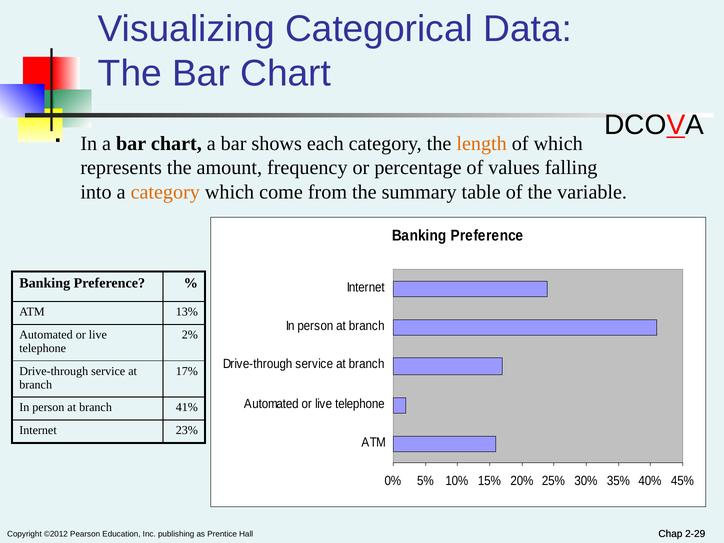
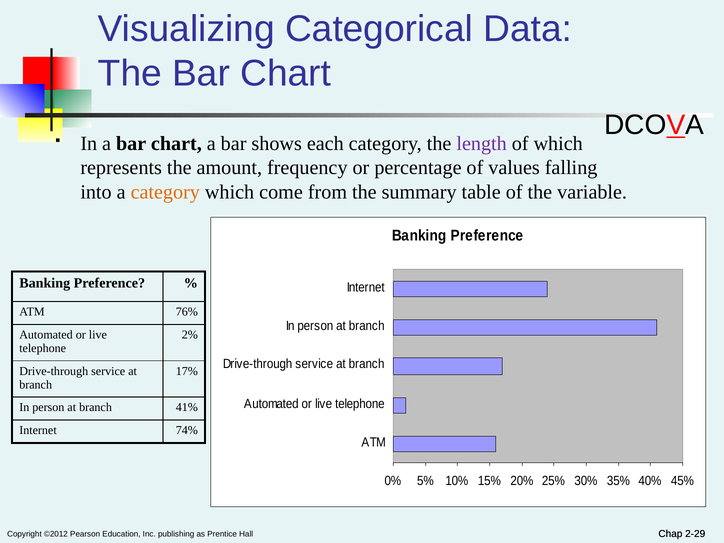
length colour: orange -> purple
13%: 13% -> 76%
23%: 23% -> 74%
